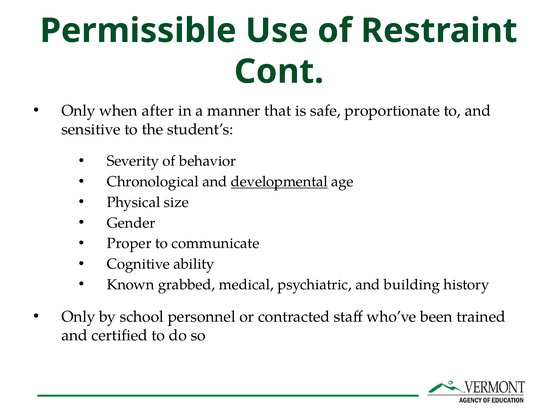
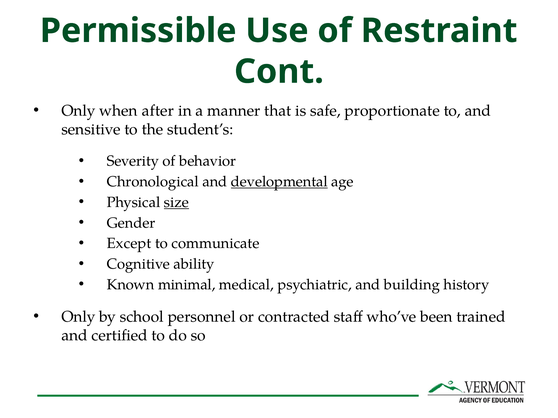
size underline: none -> present
Proper: Proper -> Except
grabbed: grabbed -> minimal
